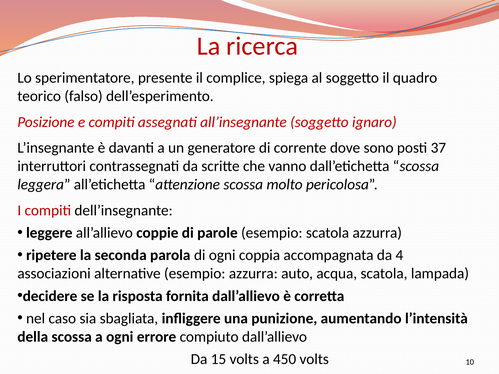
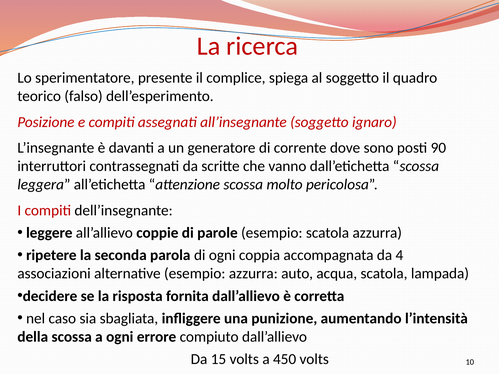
37: 37 -> 90
